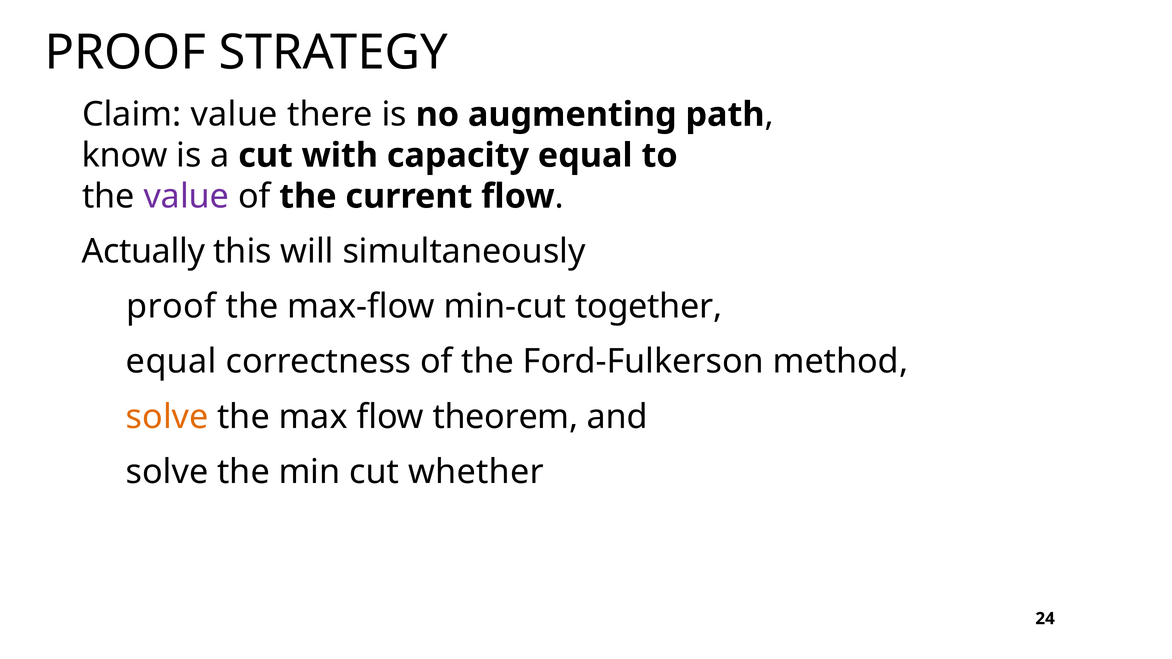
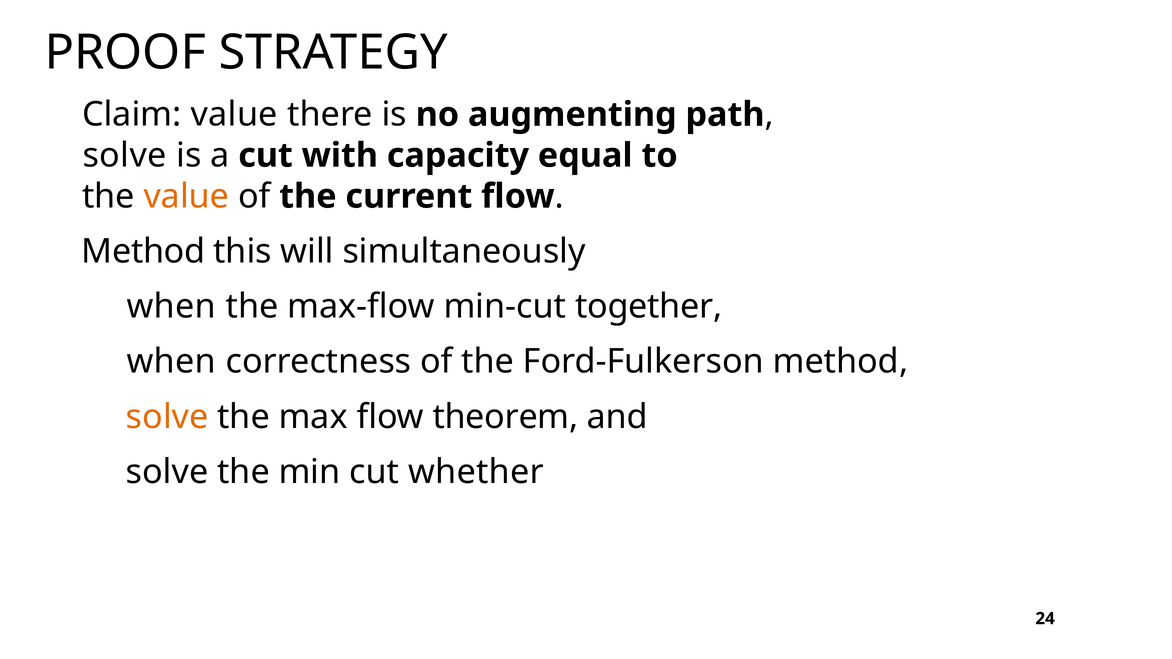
know at (125, 156): know -> solve
value at (186, 196) colour: purple -> orange
Actually at (143, 252): Actually -> Method
proof at (171, 307): proof -> when
equal at (171, 362): equal -> when
